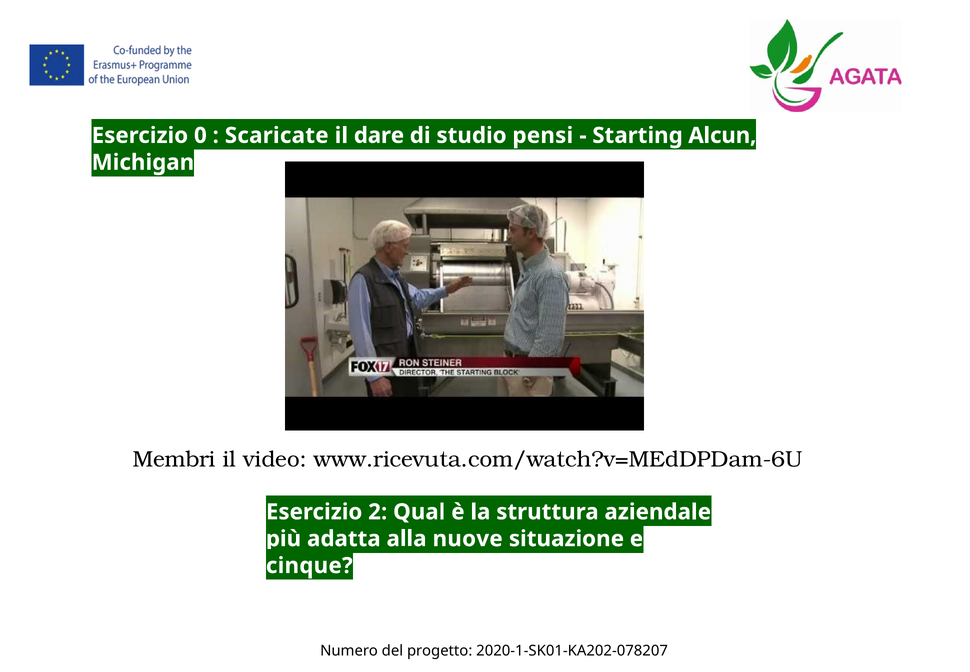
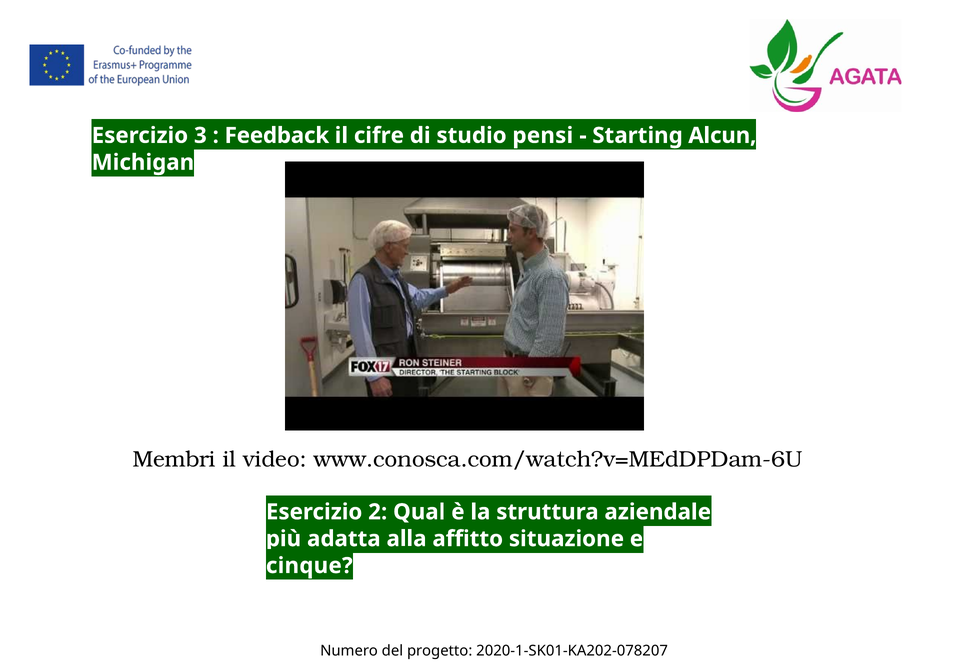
0: 0 -> 3
Scaricate: Scaricate -> Feedback
dare: dare -> cifre
www.ricevuta.com/watch?v=MEdDPDam-6U: www.ricevuta.com/watch?v=MEdDPDam-6U -> www.conosca.com/watch?v=MEdDPDam-6U
nuove: nuove -> affitto
